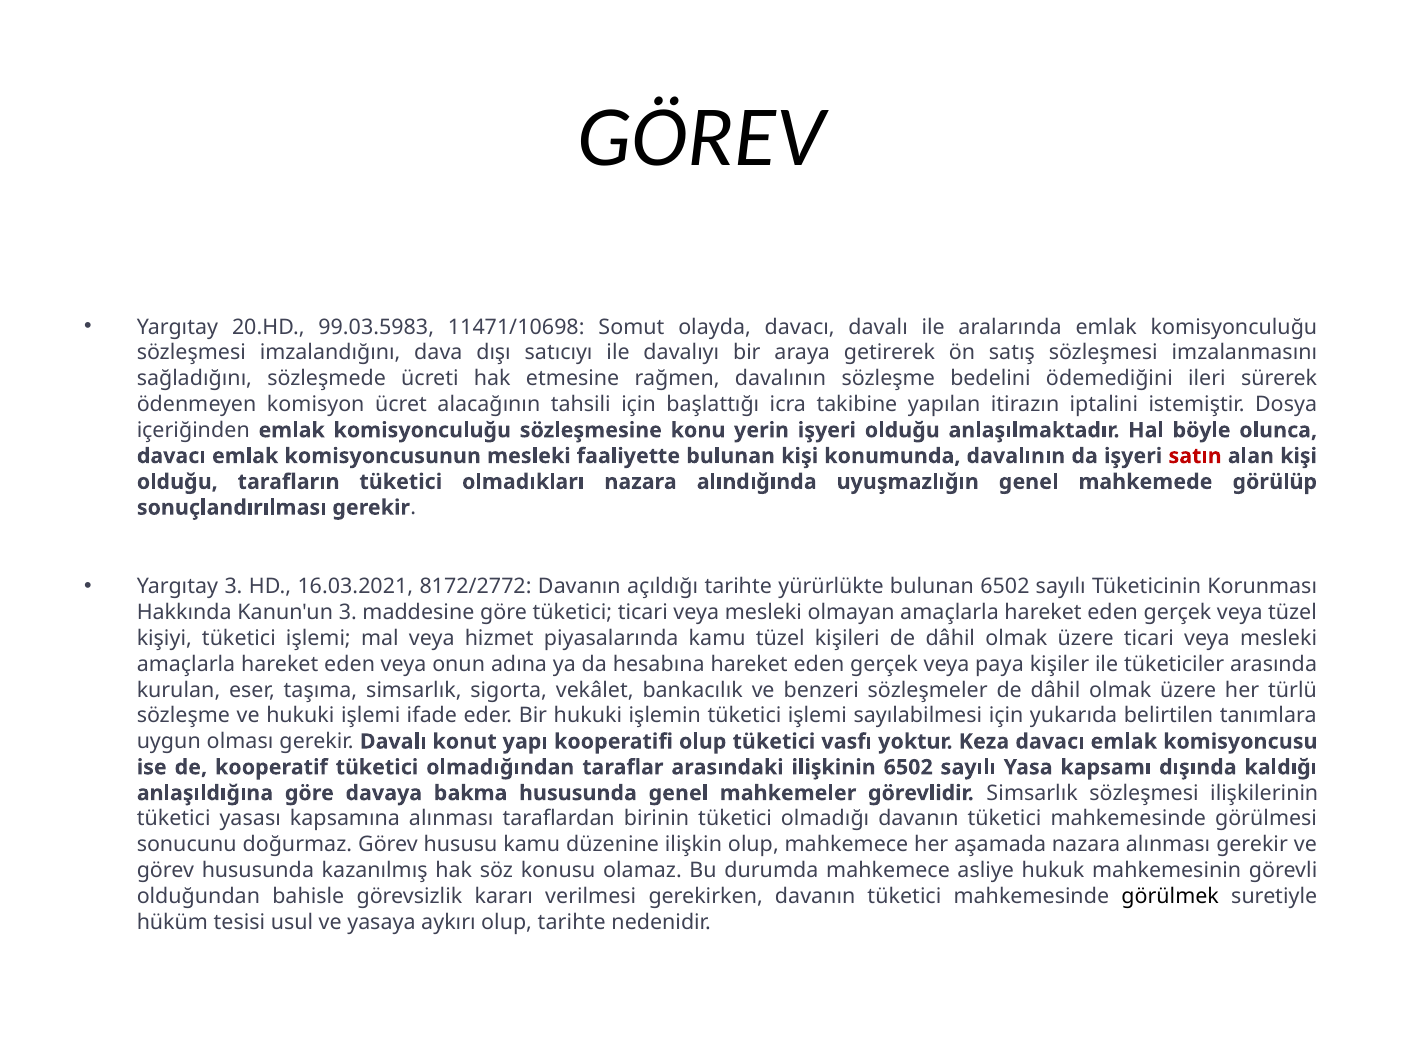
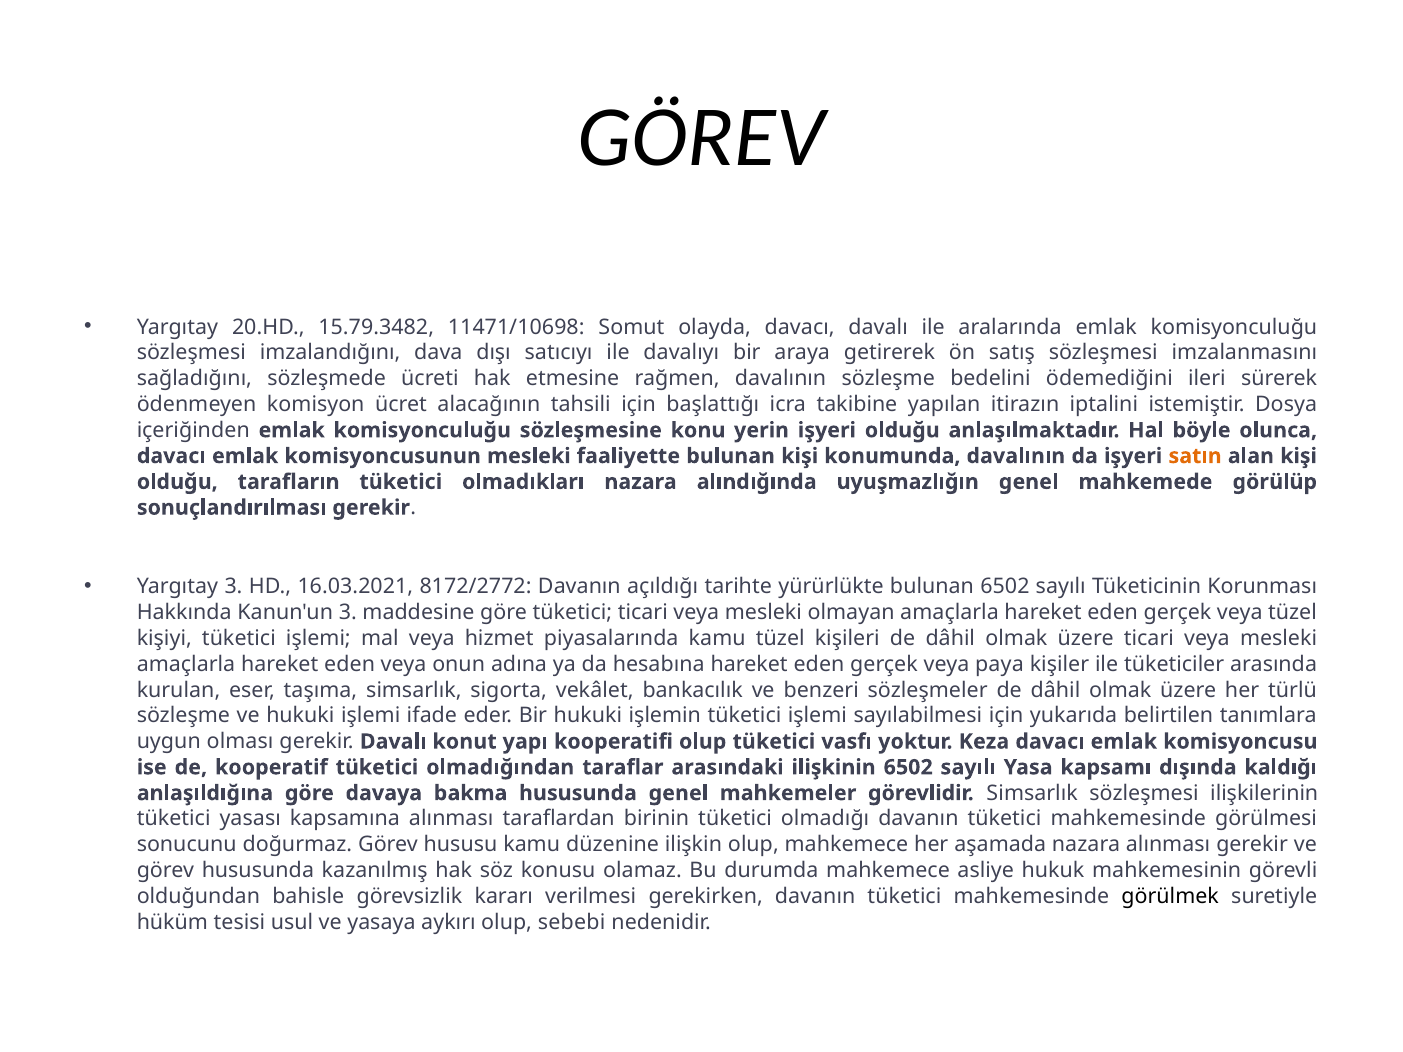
99.03.5983: 99.03.5983 -> 15.79.3482
satın colour: red -> orange
olup tarihte: tarihte -> sebebi
